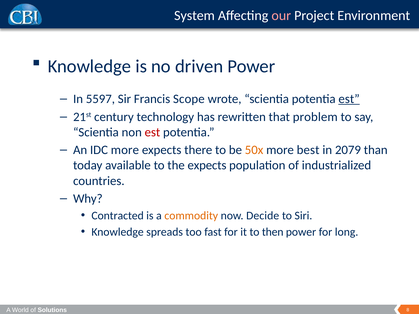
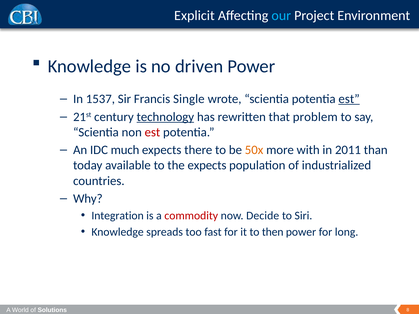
System: System -> Explicit
our colour: pink -> light blue
5597: 5597 -> 1537
Scope: Scope -> Single
technology underline: none -> present
IDC more: more -> much
best: best -> with
2079: 2079 -> 2011
Contracted: Contracted -> Integration
commodity colour: orange -> red
